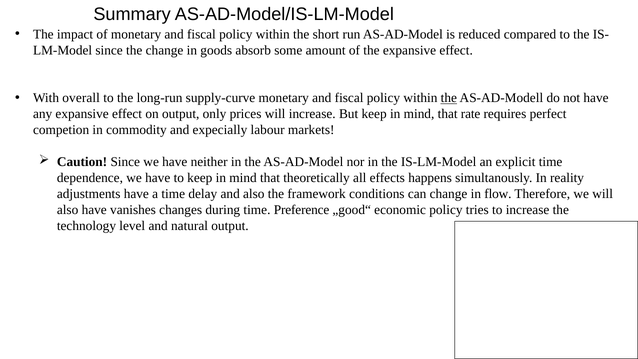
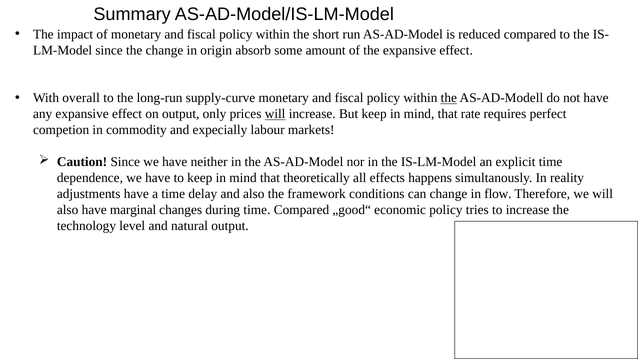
goods: goods -> origin
will at (275, 114) underline: none -> present
vanishes: vanishes -> marginal
time Preference: Preference -> Compared
